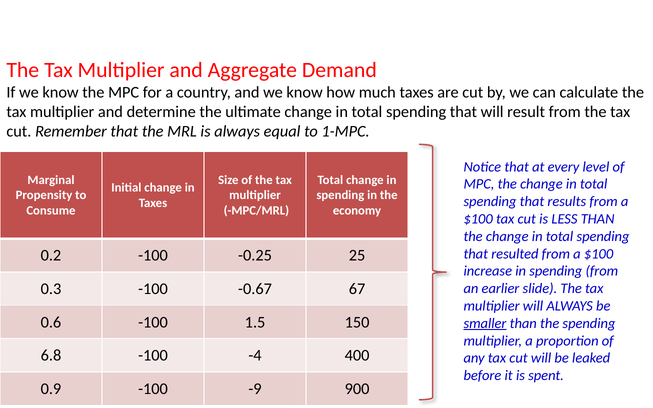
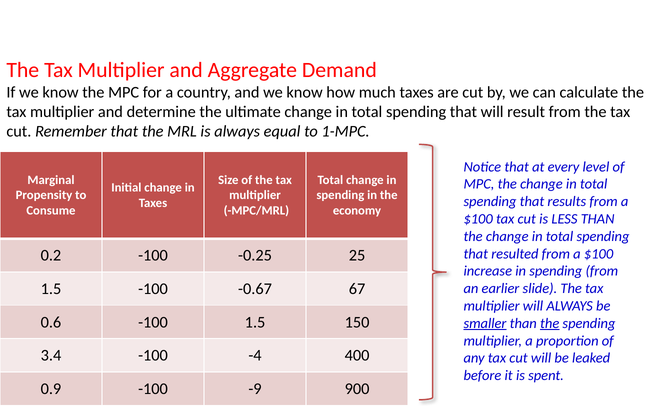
0.3 at (51, 289): 0.3 -> 1.5
the at (550, 323) underline: none -> present
6.8: 6.8 -> 3.4
